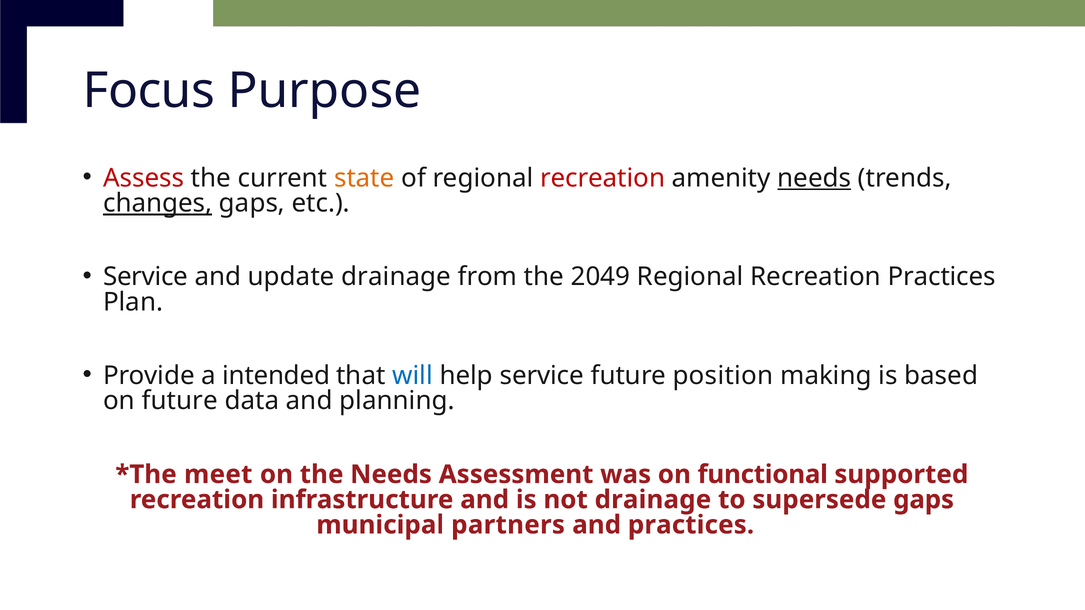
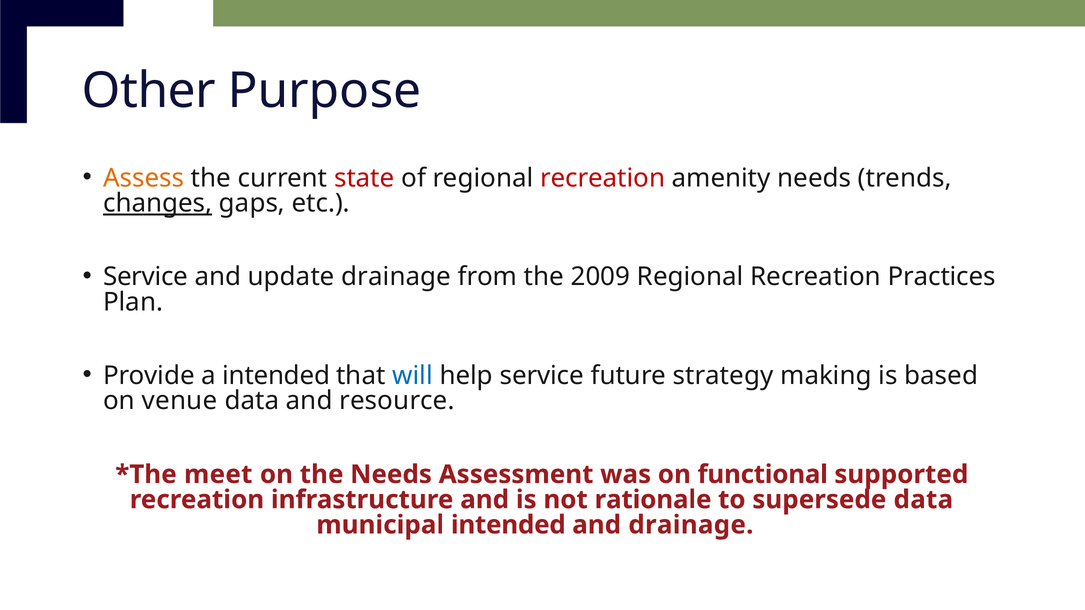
Focus: Focus -> Other
Assess colour: red -> orange
state colour: orange -> red
needs at (814, 178) underline: present -> none
2049: 2049 -> 2009
position: position -> strategy
on future: future -> venue
planning: planning -> resource
not drainage: drainage -> rationale
supersede gaps: gaps -> data
municipal partners: partners -> intended
and practices: practices -> drainage
